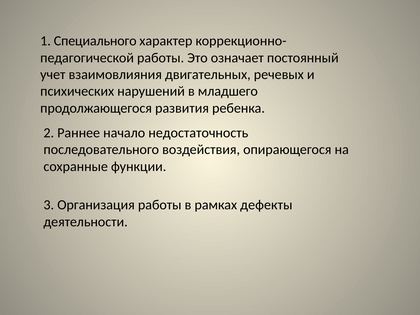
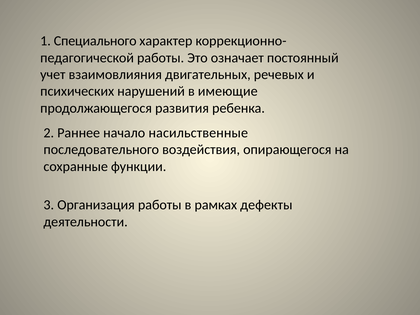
младшего: младшего -> имеющие
недостаточность: недостаточность -> насильственные
